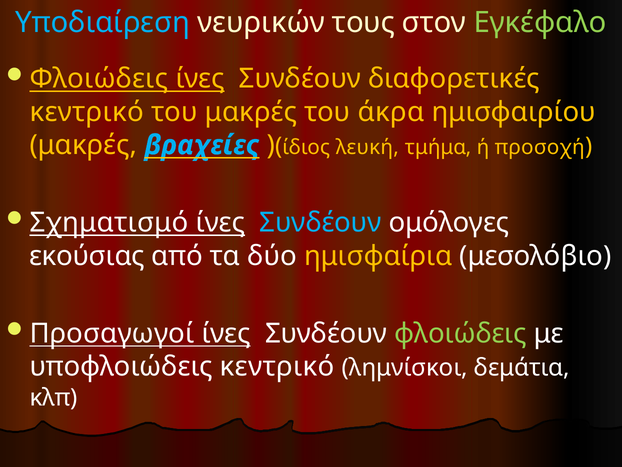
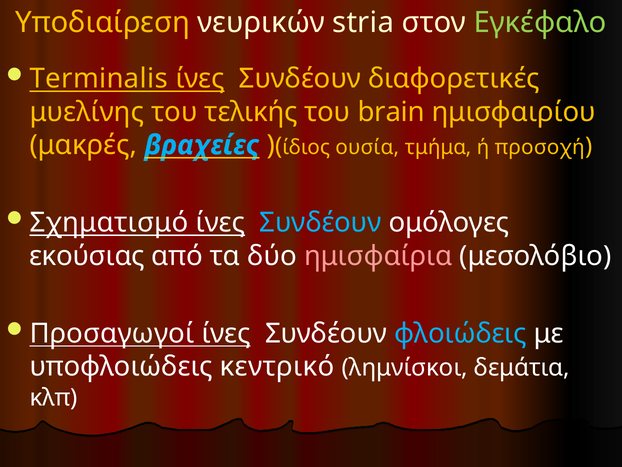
Υποδιαίρεση colour: light blue -> yellow
τους: τους -> stria
Φλοιώδεις at (99, 79): Φλοιώδεις -> Terminalis
κεντρικό at (87, 112): κεντρικό -> μυελίνης
του μακρές: μακρές -> τελικής
άκρα: άκρα -> brain
λευκή: λευκή -> ουσία
ημισφαίρια colour: yellow -> pink
φλοιώδεις at (460, 333) colour: light green -> light blue
